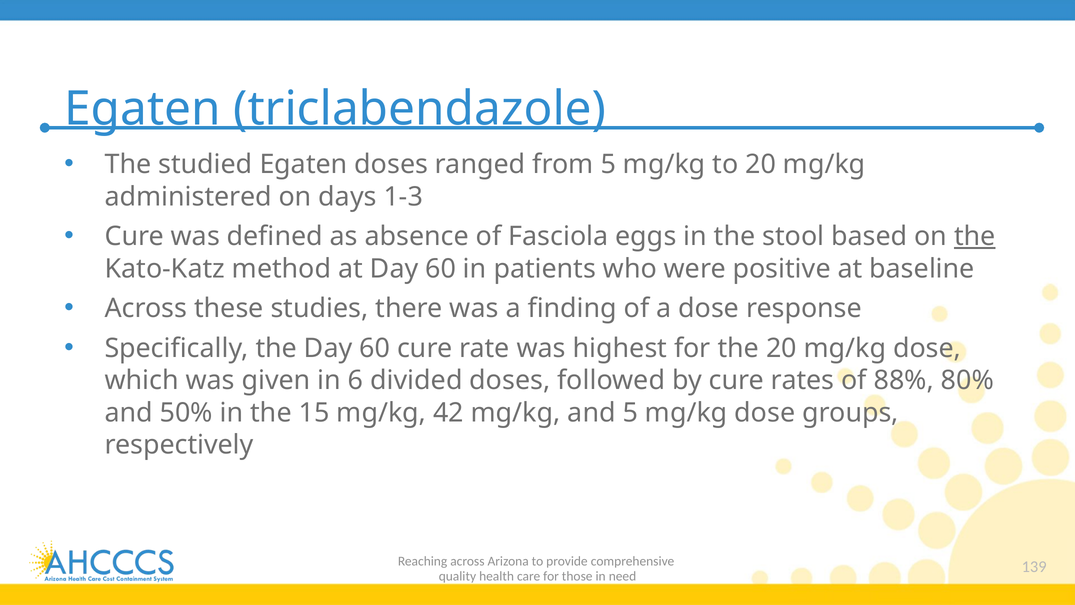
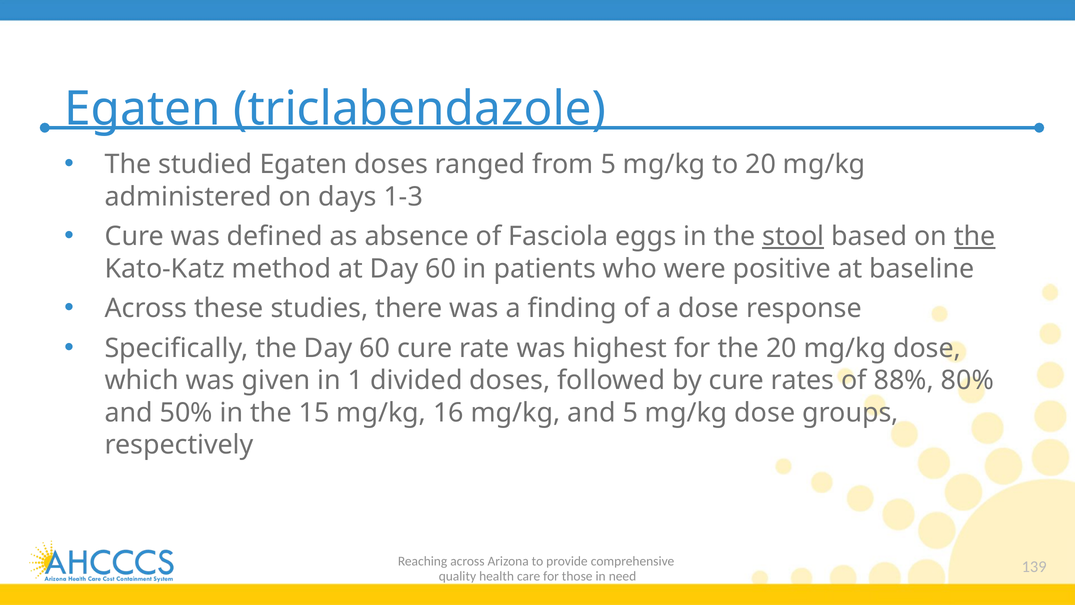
stool underline: none -> present
6: 6 -> 1
42: 42 -> 16
